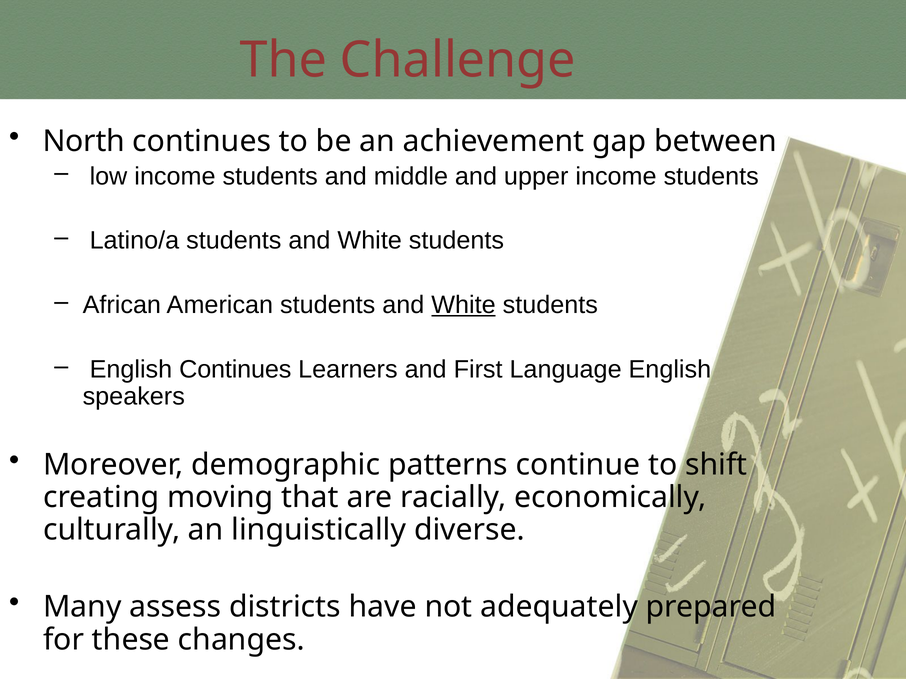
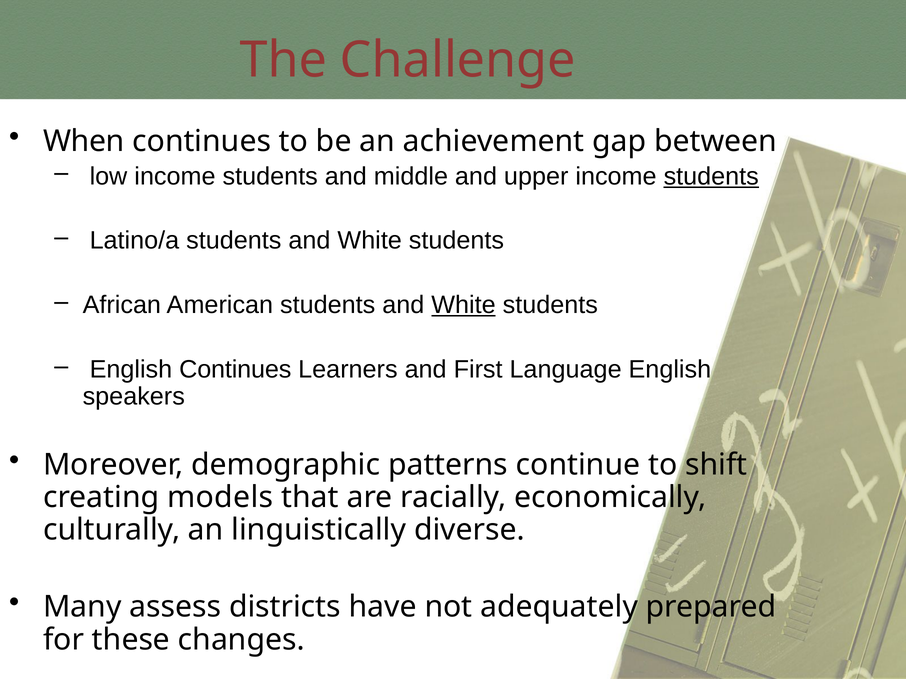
North: North -> When
students at (711, 176) underline: none -> present
moving: moving -> models
